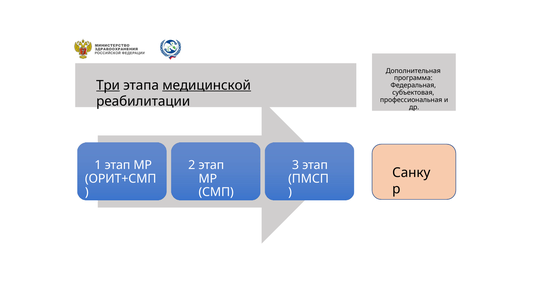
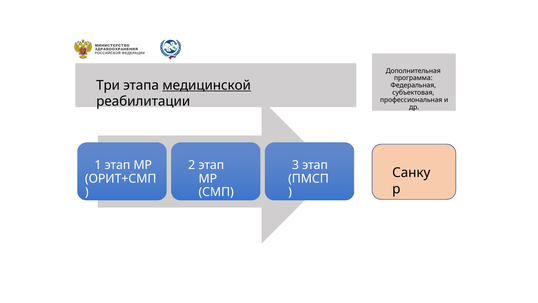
Три underline: present -> none
